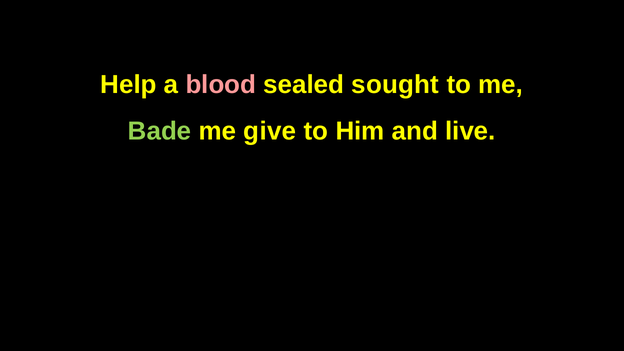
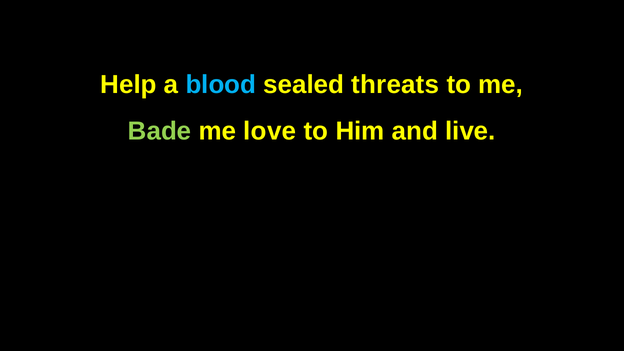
blood colour: pink -> light blue
sought: sought -> threats
give: give -> love
